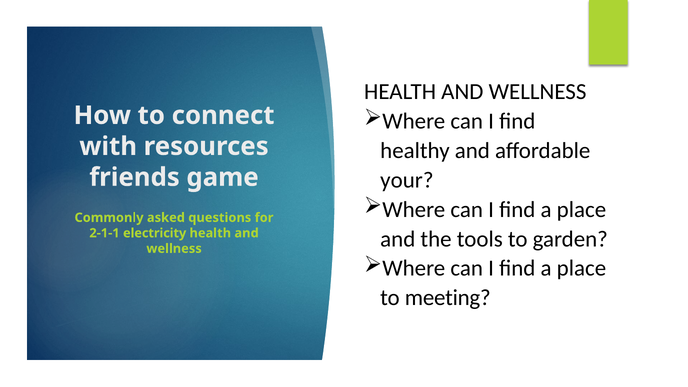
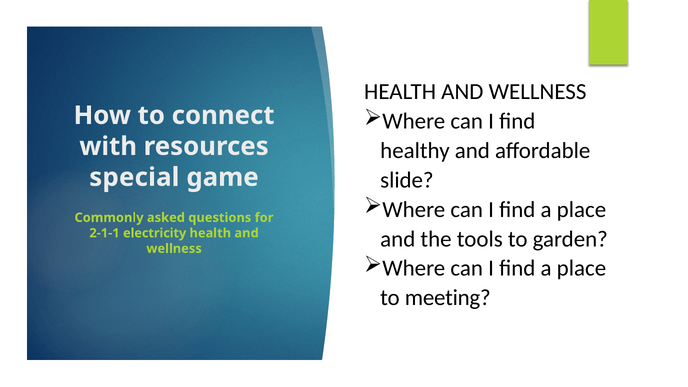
your: your -> slide
friends: friends -> special
